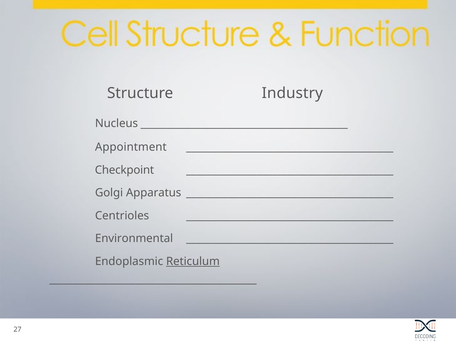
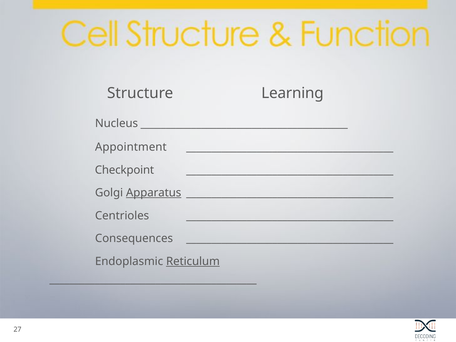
Industry: Industry -> Learning
Apparatus underline: none -> present
Environmental: Environmental -> Consequences
